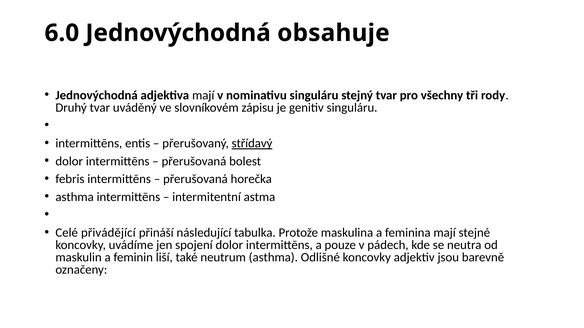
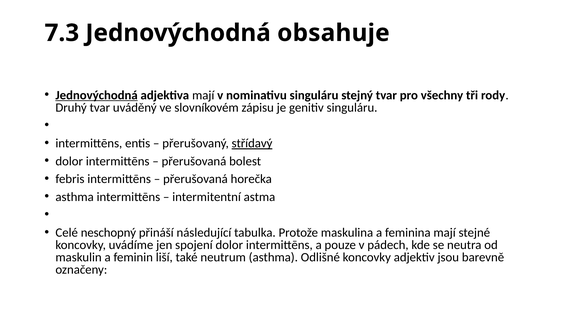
6.0: 6.0 -> 7.3
Jednovýchodná at (97, 95) underline: none -> present
přivádějící: přivádějící -> neschopný
